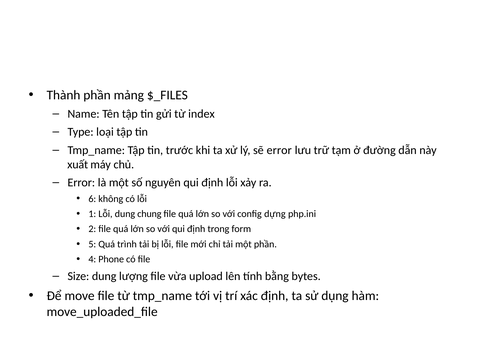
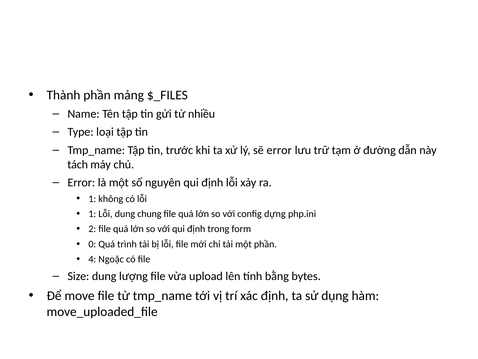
index: index -> nhiều
xuất: xuất -> tách
6 at (92, 198): 6 -> 1
5: 5 -> 0
Phone: Phone -> Ngoặc
